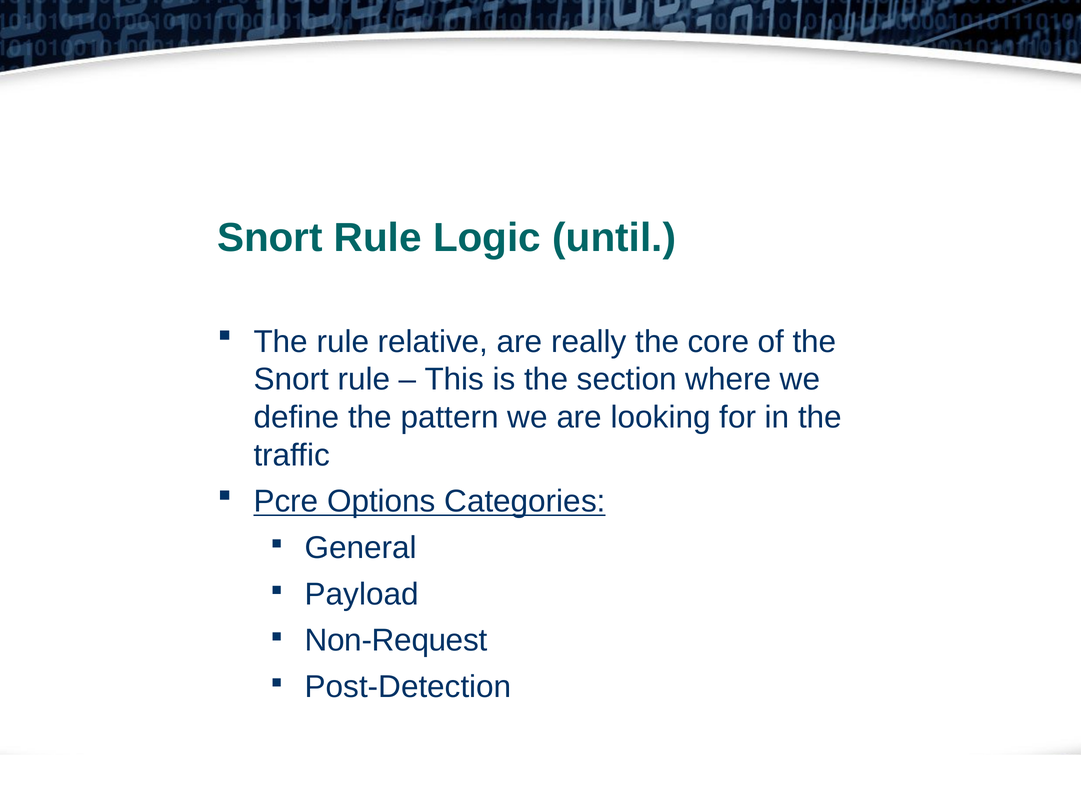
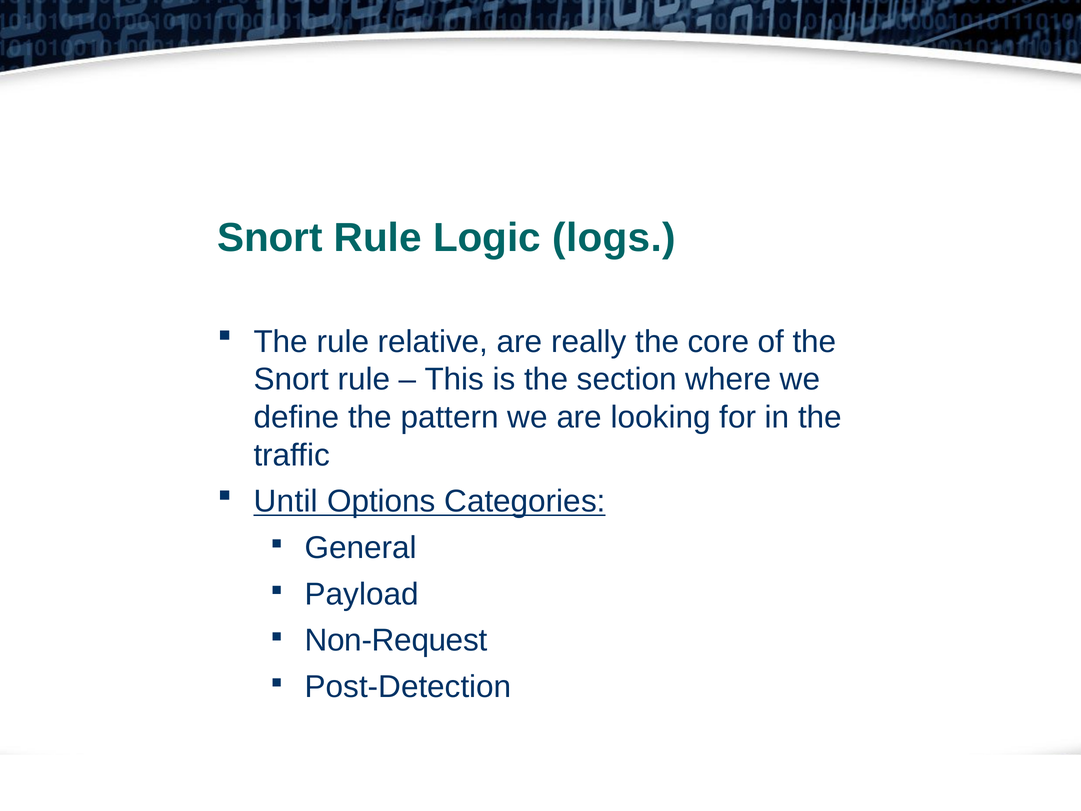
until: until -> logs
Pcre: Pcre -> Until
